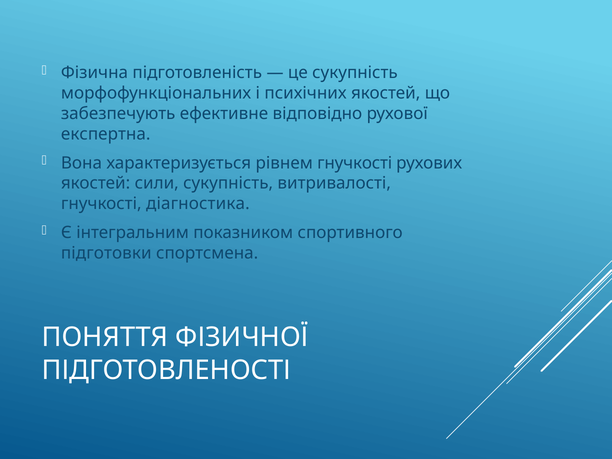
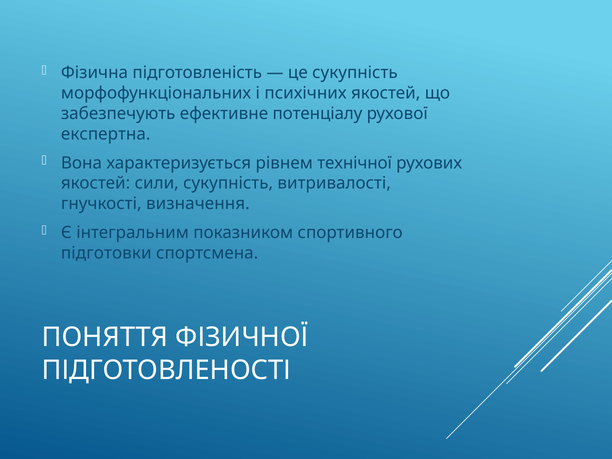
відповідно: відповідно -> потенціалу
рівнем гнучкості: гнучкості -> технічної
діагностика: діагностика -> визначення
